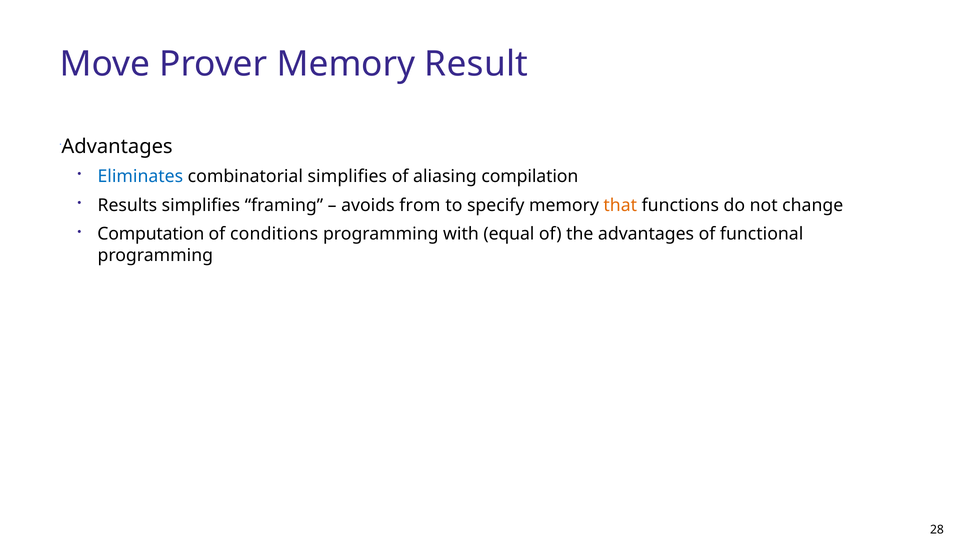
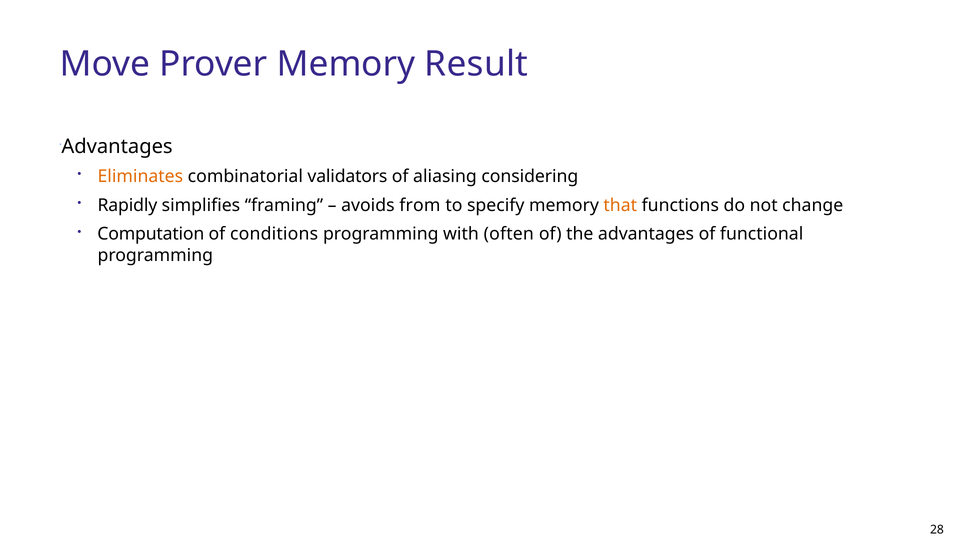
Eliminates colour: blue -> orange
combinatorial simplifies: simplifies -> validators
compilation: compilation -> considering
Results: Results -> Rapidly
equal: equal -> often
